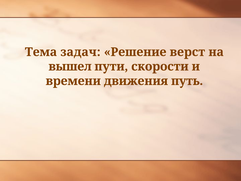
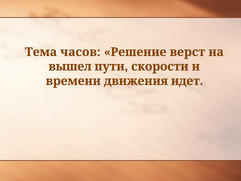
задач: задач -> часов
путь: путь -> идет
